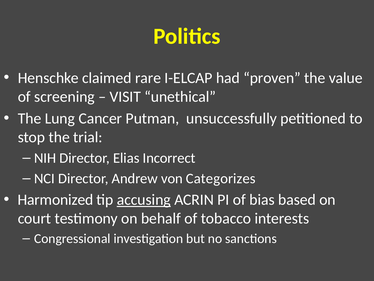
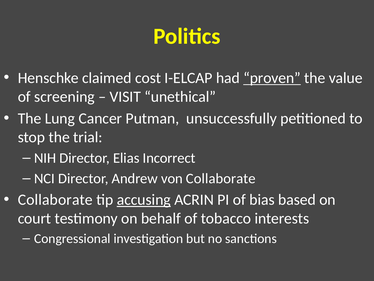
rare: rare -> cost
proven underline: none -> present
von Categorizes: Categorizes -> Collaborate
Harmonized at (55, 199): Harmonized -> Collaborate
